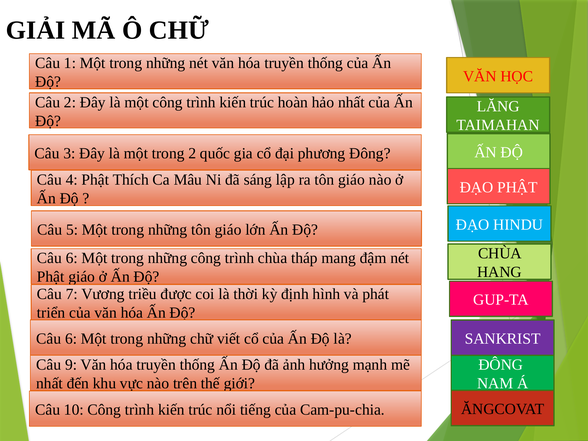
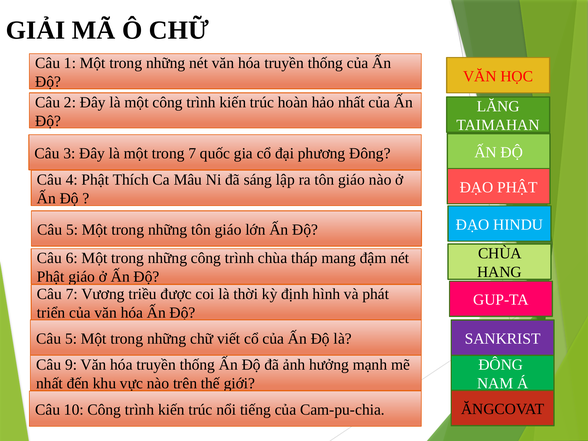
trong 2: 2 -> 7
6 at (71, 339): 6 -> 5
